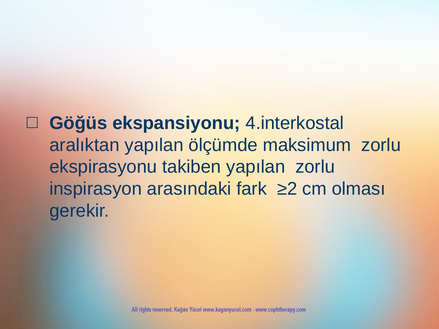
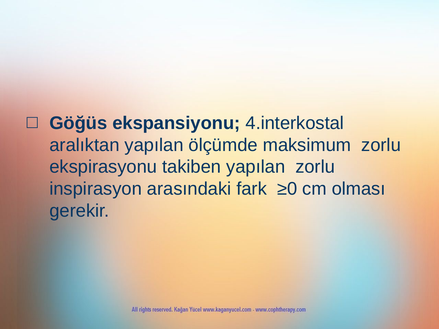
≥2: ≥2 -> ≥0
